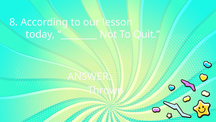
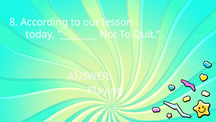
Thrown: Thrown -> Playing
